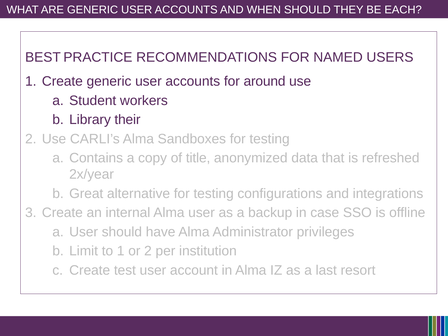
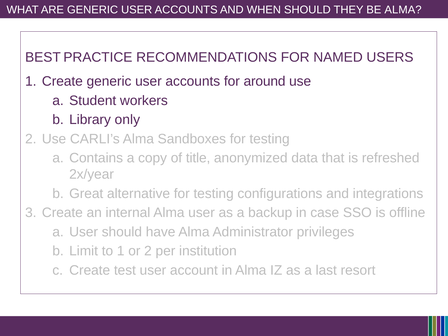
BE EACH: EACH -> ALMA
their: their -> only
